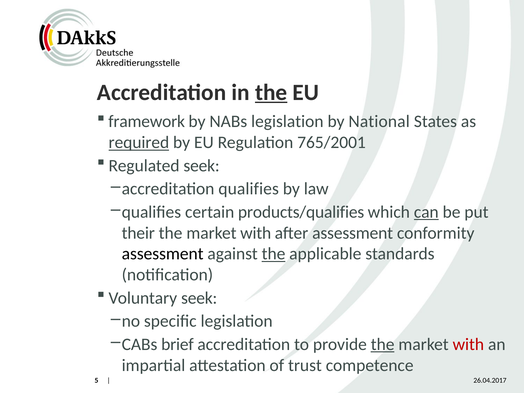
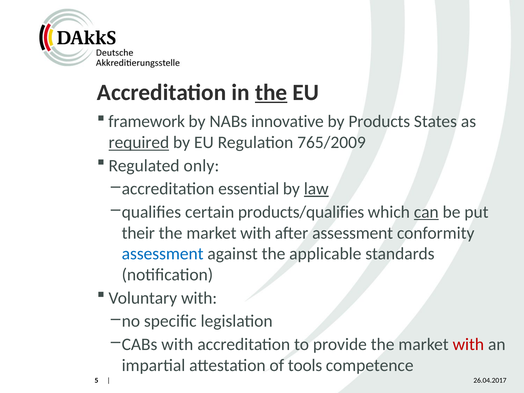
NABs legislation: legislation -> innovative
National: National -> Products
765/2001: 765/2001 -> 765/2009
Regulated seek: seek -> only
accreditation qualifies: qualifies -> essential
law underline: none -> present
assessment at (163, 254) colour: black -> blue
the at (274, 254) underline: present -> none
Voluntary seek: seek -> with
CABs brief: brief -> with
the at (383, 344) underline: present -> none
trust: trust -> tools
